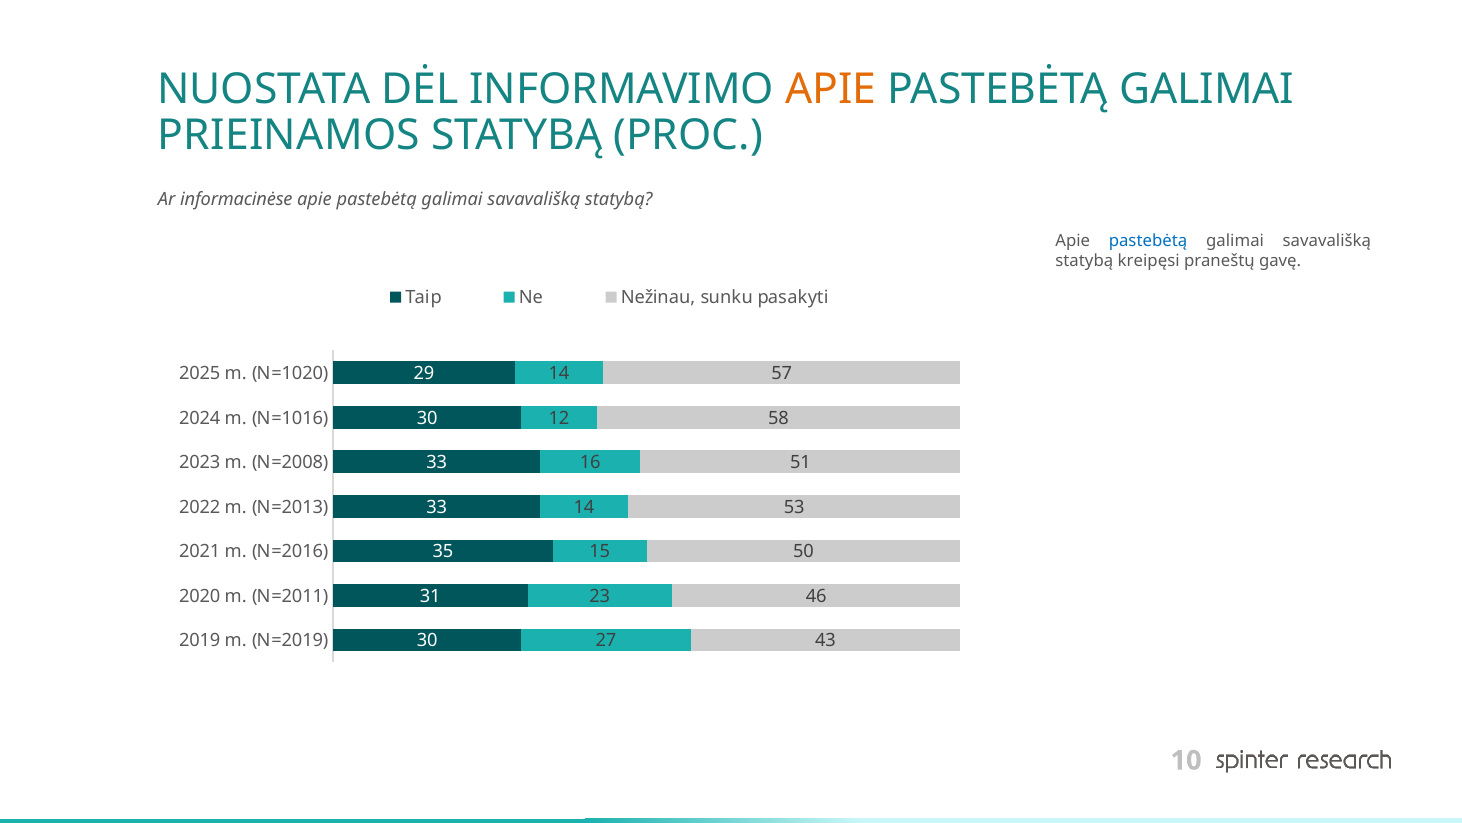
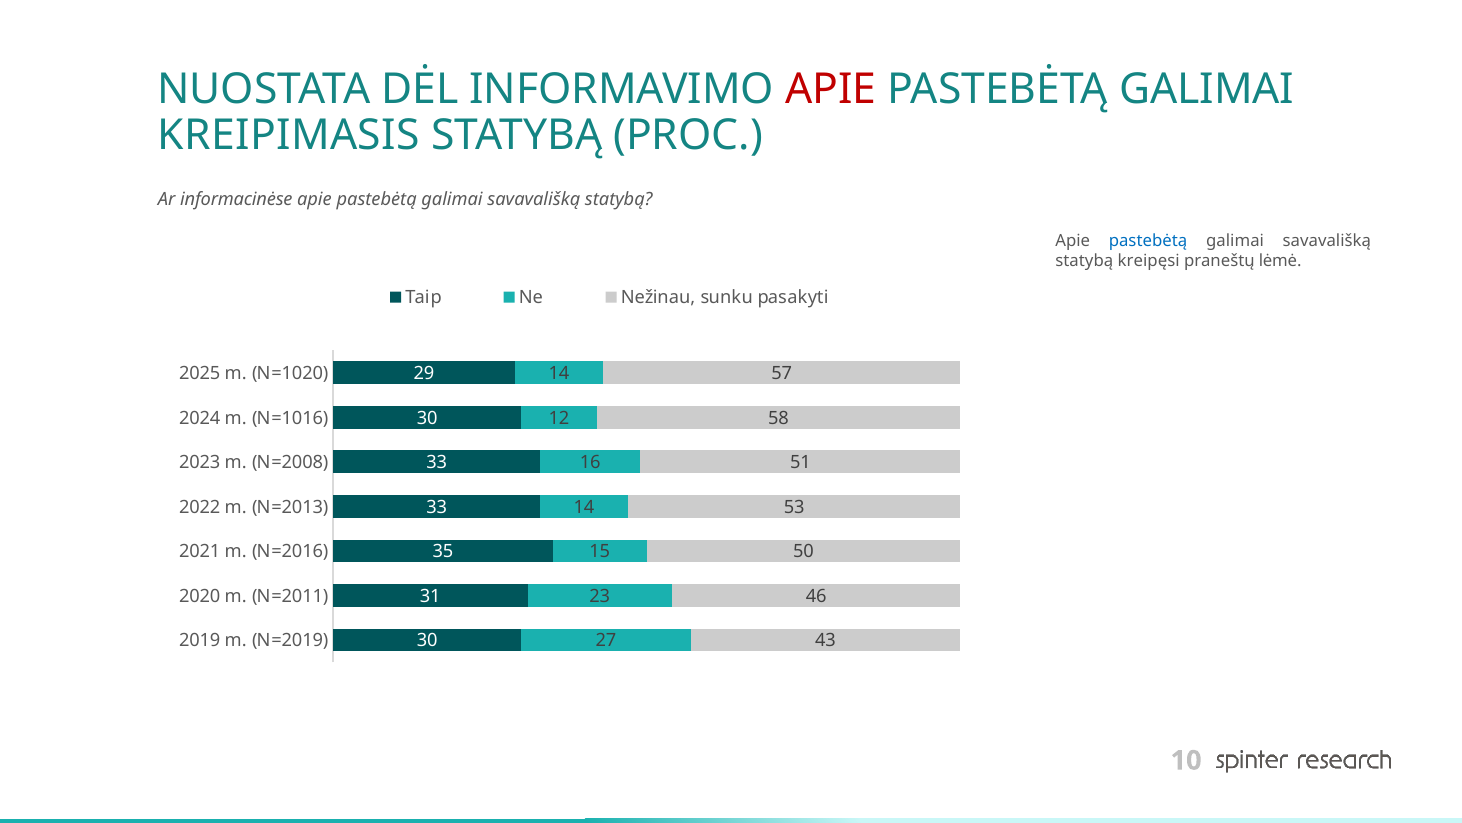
APIE at (831, 90) colour: orange -> red
PRIEINAMOS: PRIEINAMOS -> KREIPIMASIS
gavę: gavę -> lėmė
